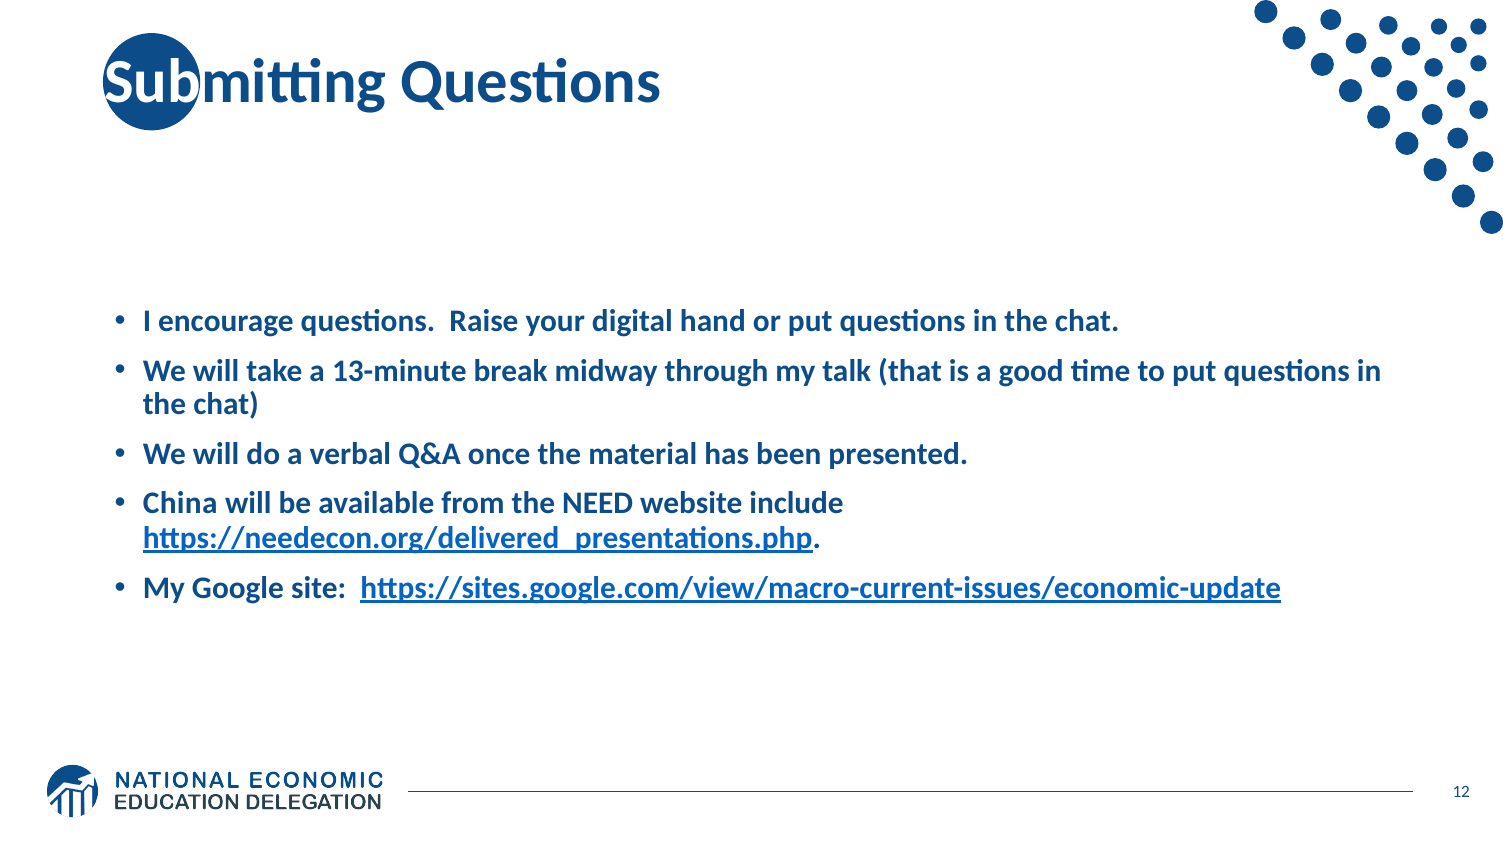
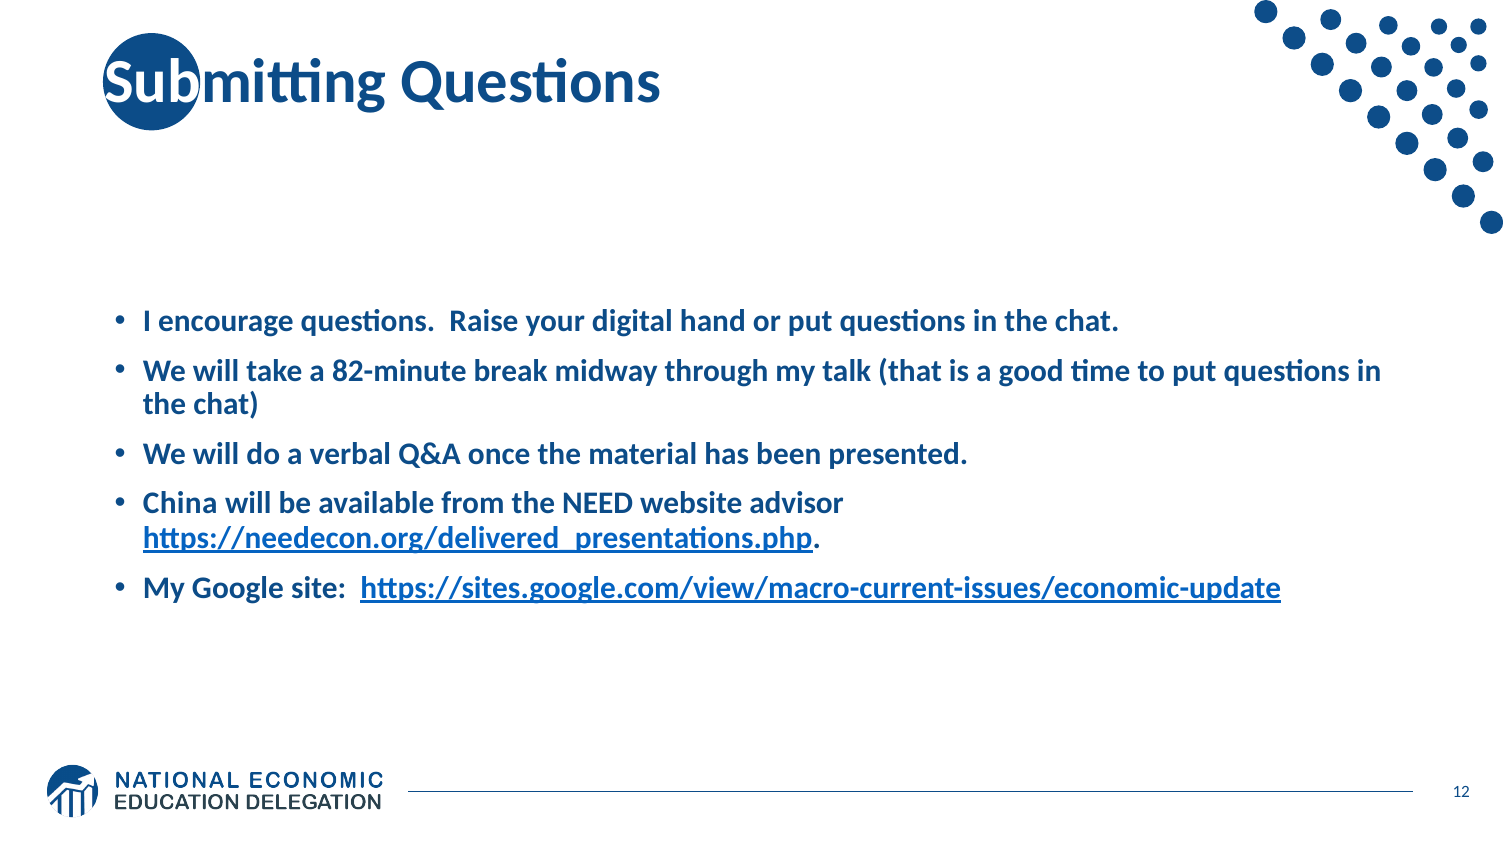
13-minute: 13-minute -> 82-minute
include: include -> advisor
